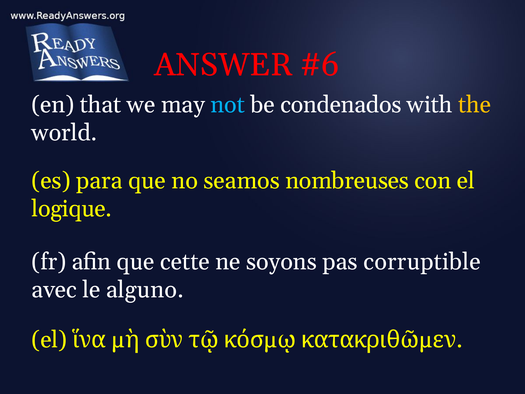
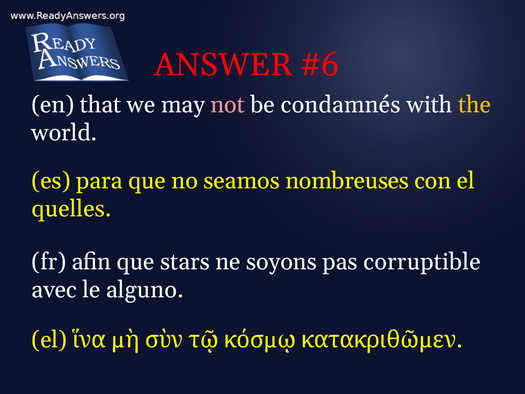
not colour: light blue -> pink
condenados: condenados -> condamnés
logique: logique -> quelles
cette: cette -> stars
